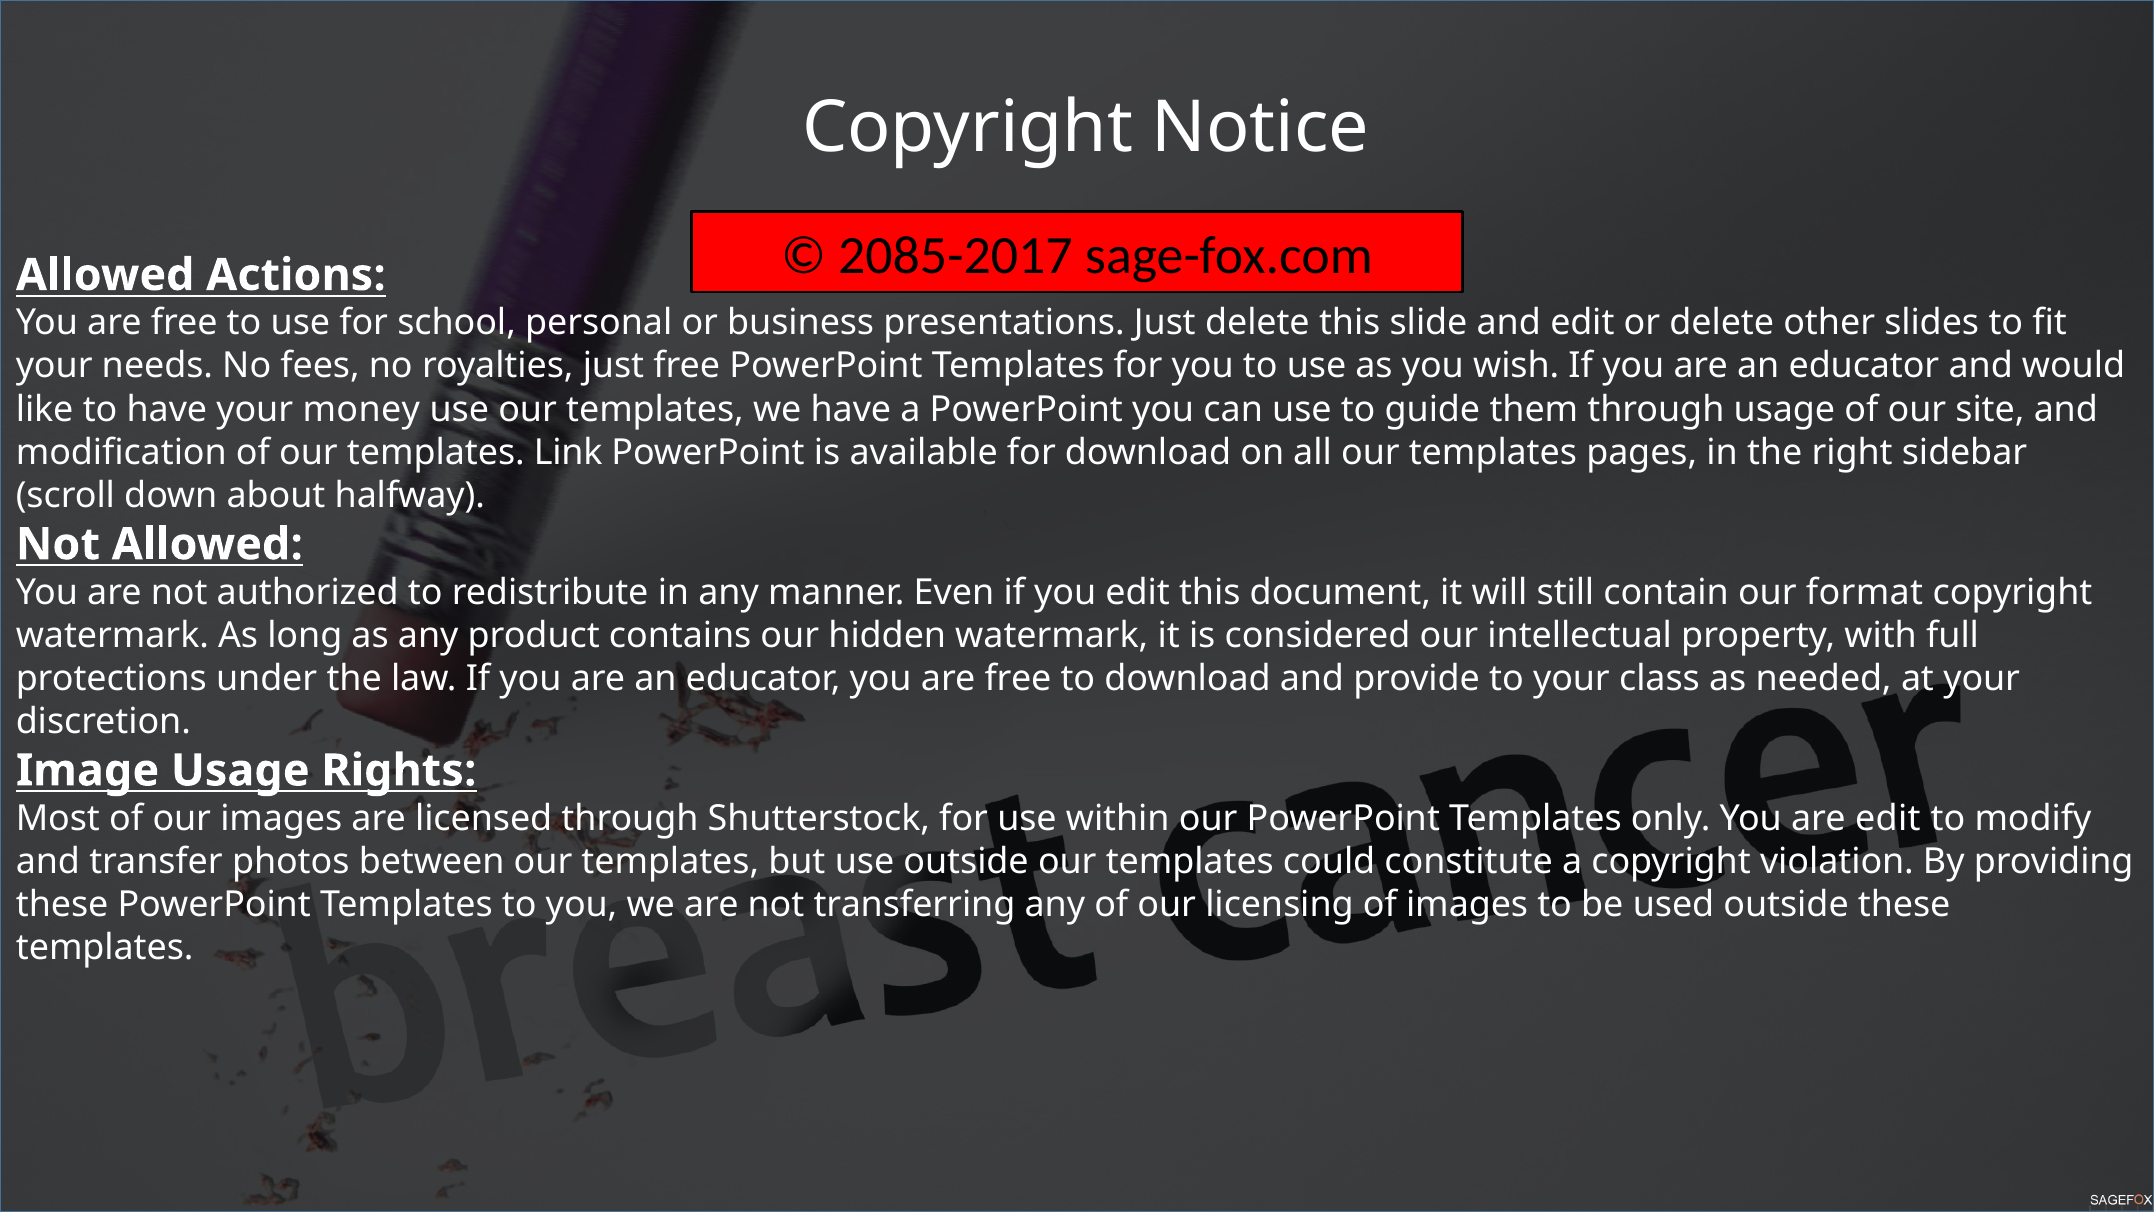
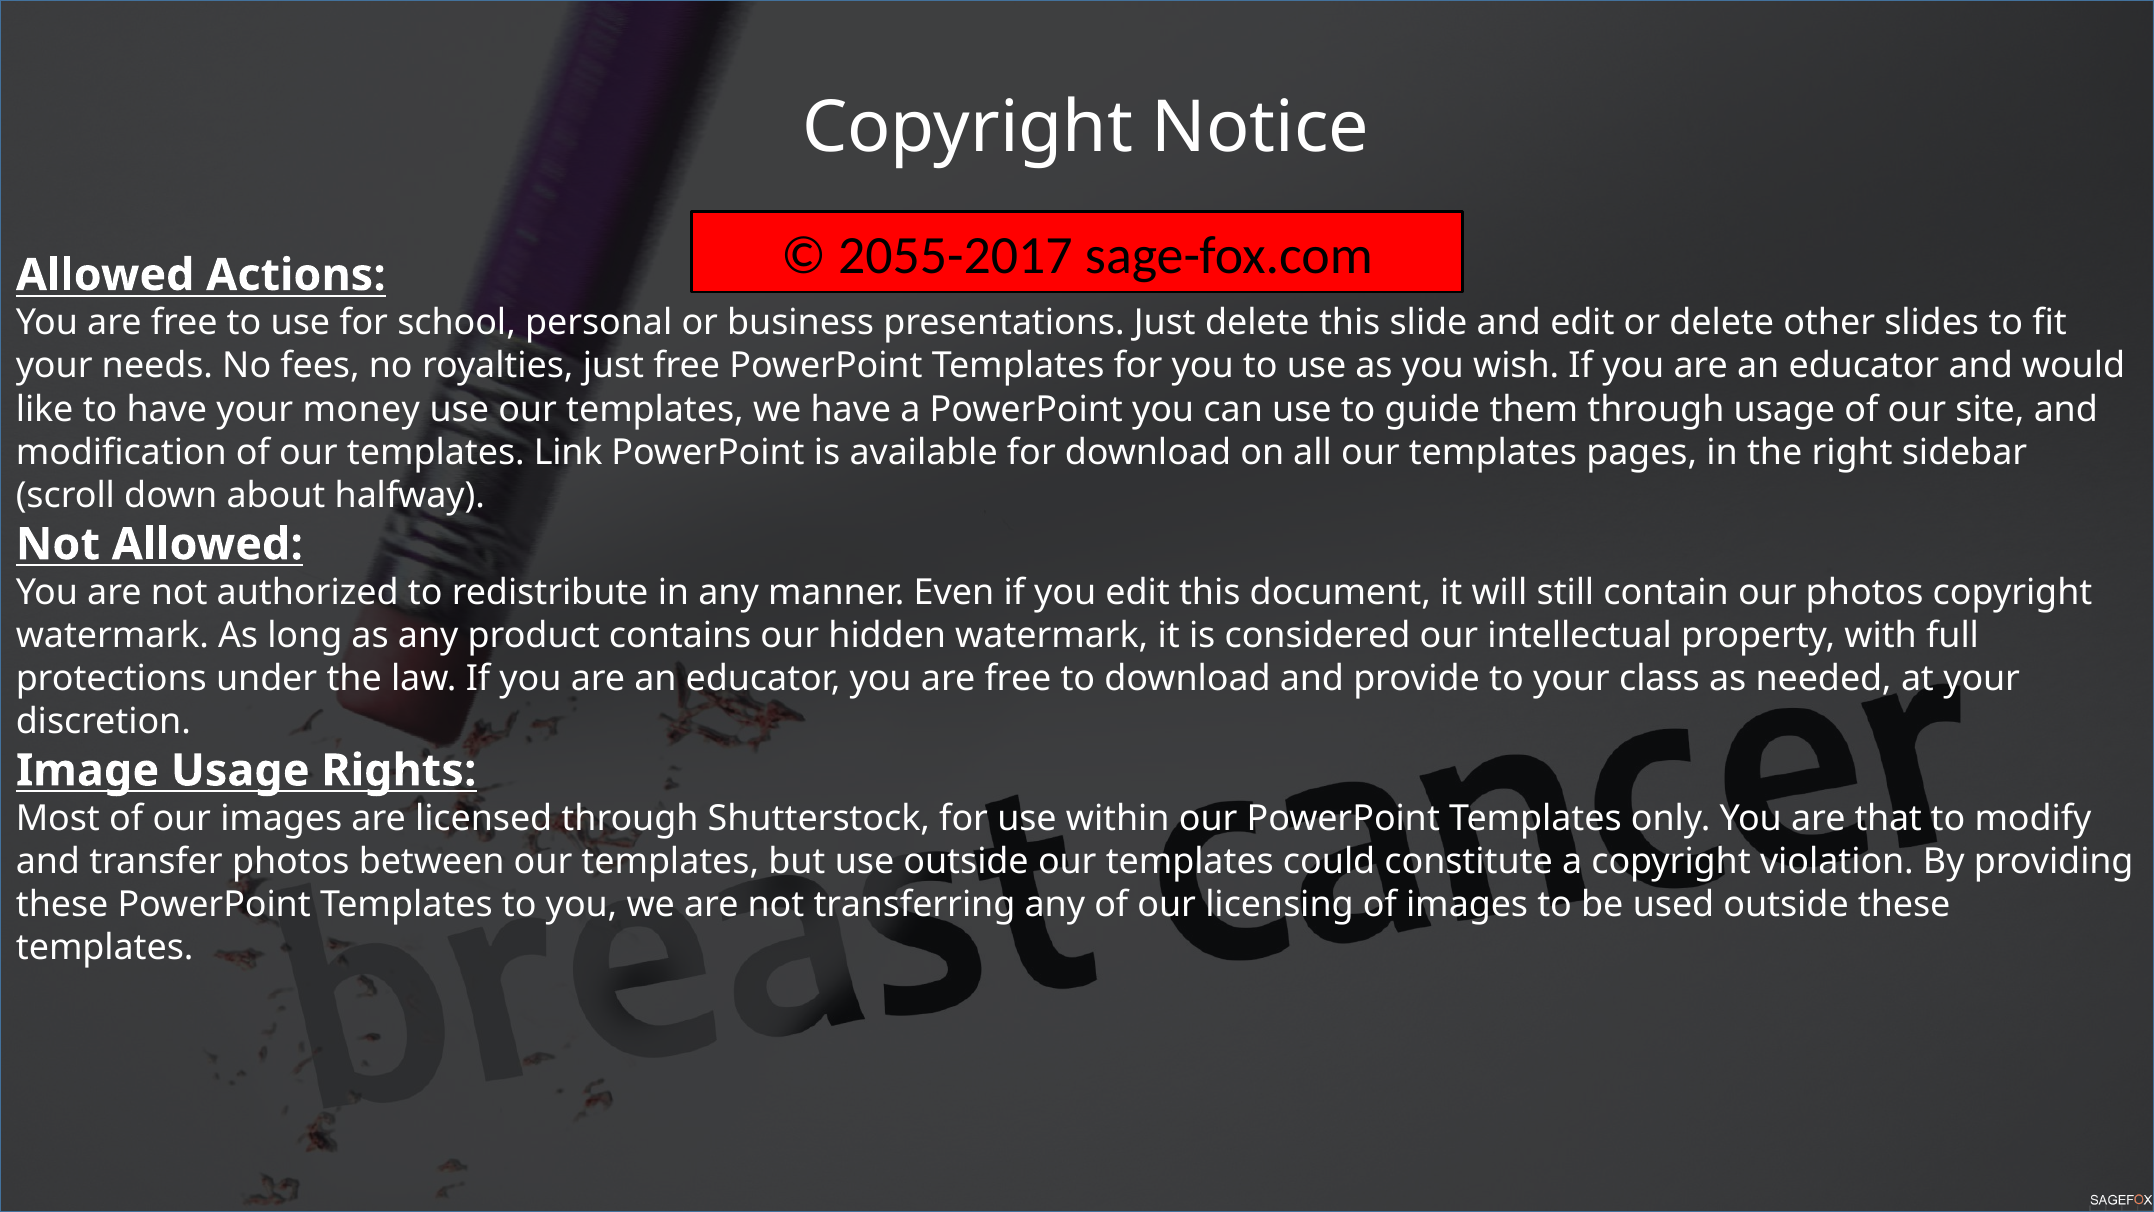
2085-2017: 2085-2017 -> 2055-2017
our format: format -> photos
are edit: edit -> that
